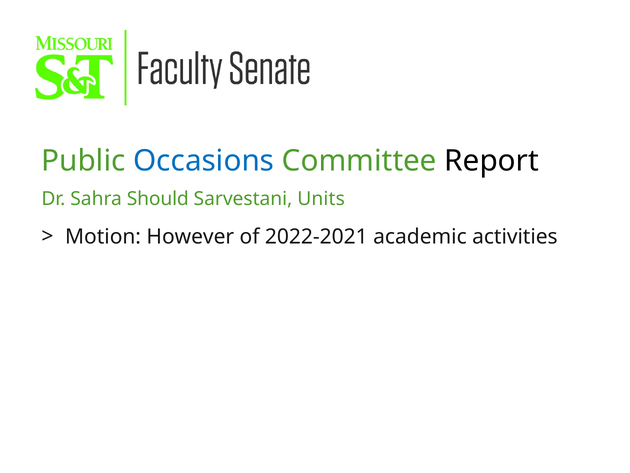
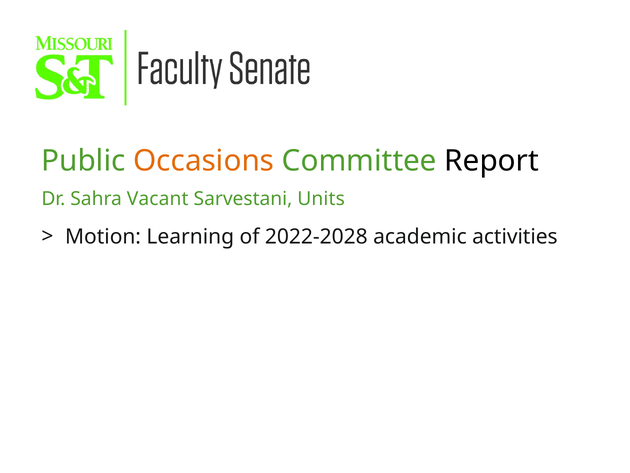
Occasions colour: blue -> orange
Should: Should -> Vacant
However: However -> Learning
2022-2021: 2022-2021 -> 2022-2028
